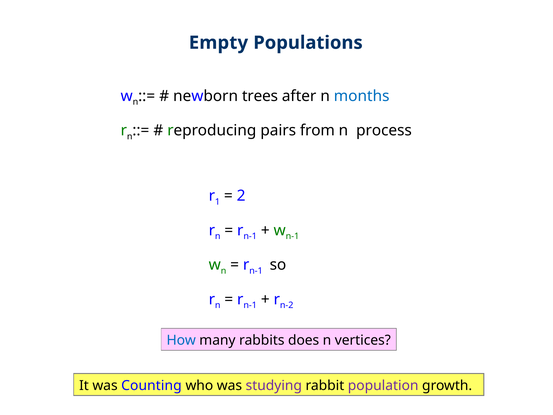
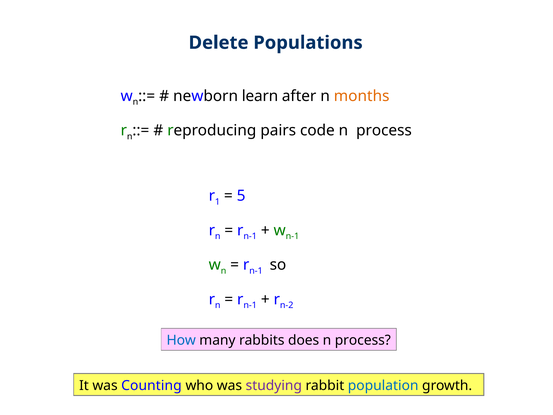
Empty: Empty -> Delete
trees: trees -> learn
months colour: blue -> orange
from: from -> code
2: 2 -> 5
vertices at (363, 340): vertices -> process
population colour: purple -> blue
